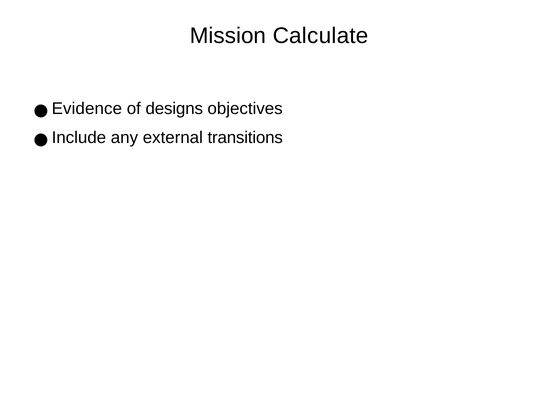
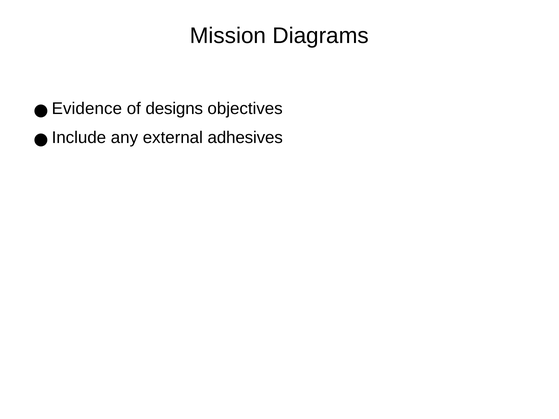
Calculate: Calculate -> Diagrams
transitions: transitions -> adhesives
